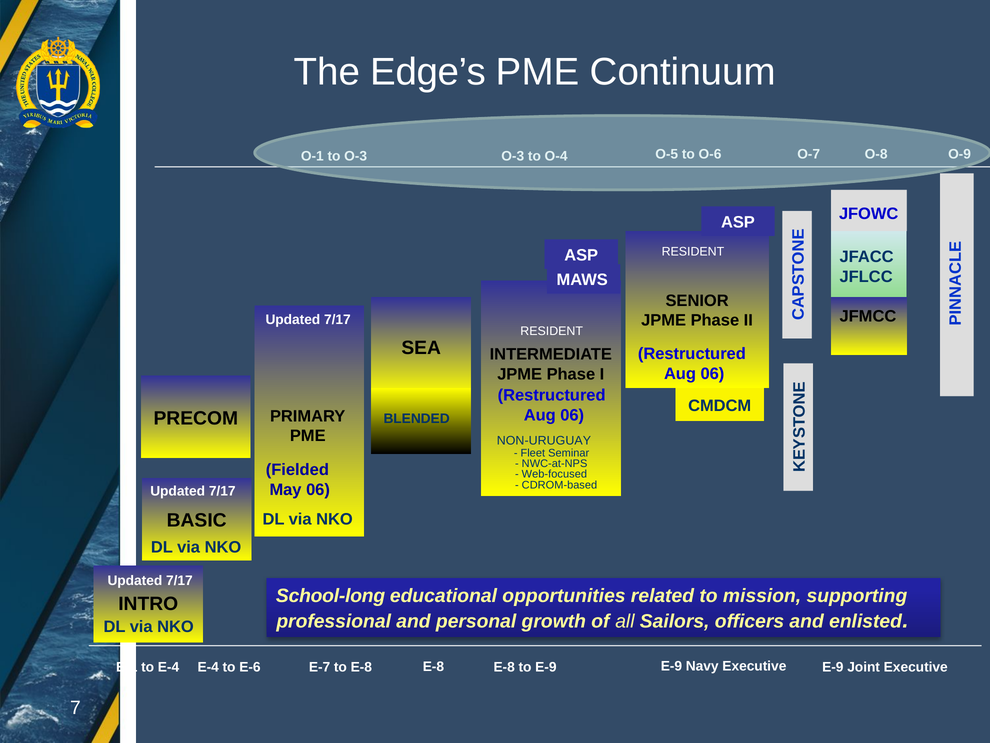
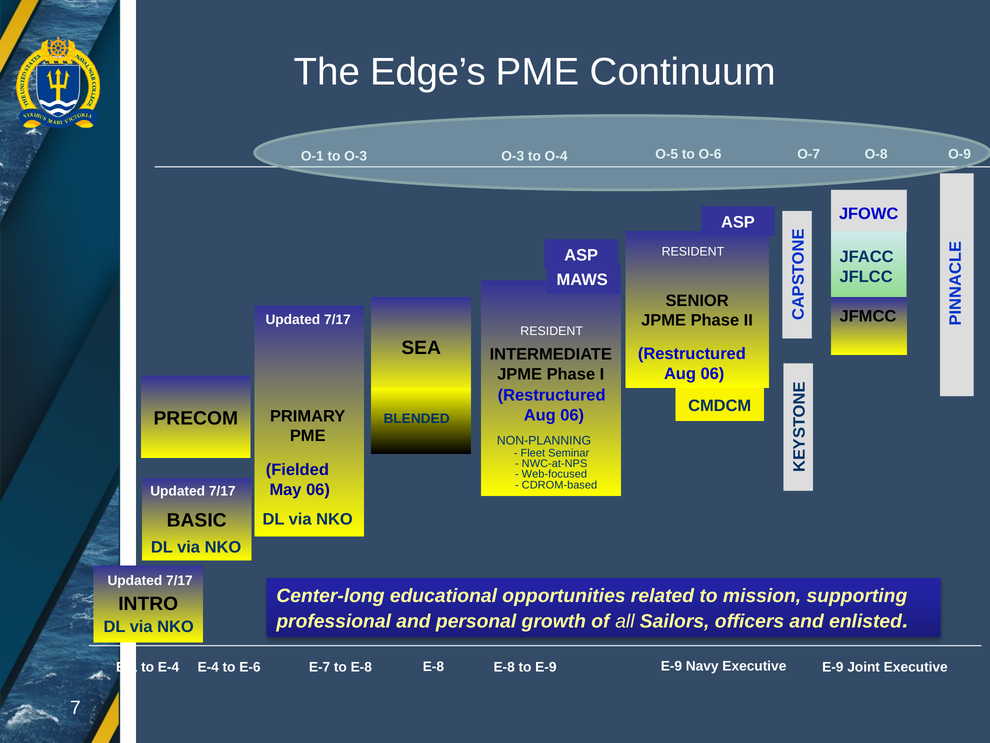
NON-URUGUAY: NON-URUGUAY -> NON-PLANNING
School-long: School-long -> Center-long
